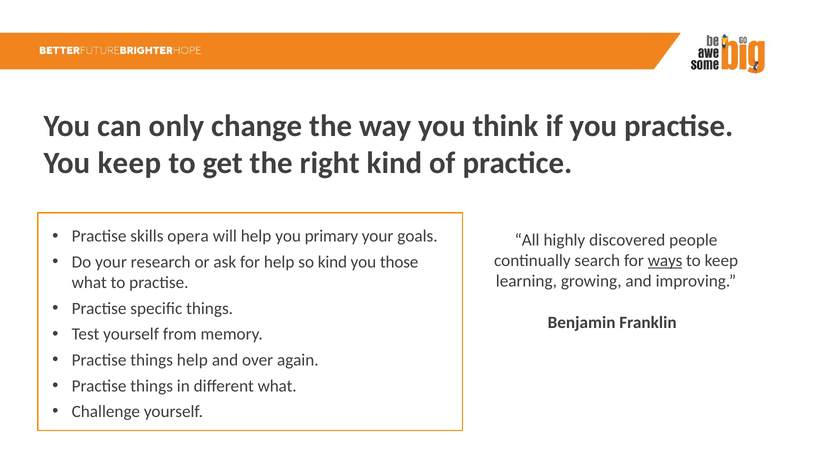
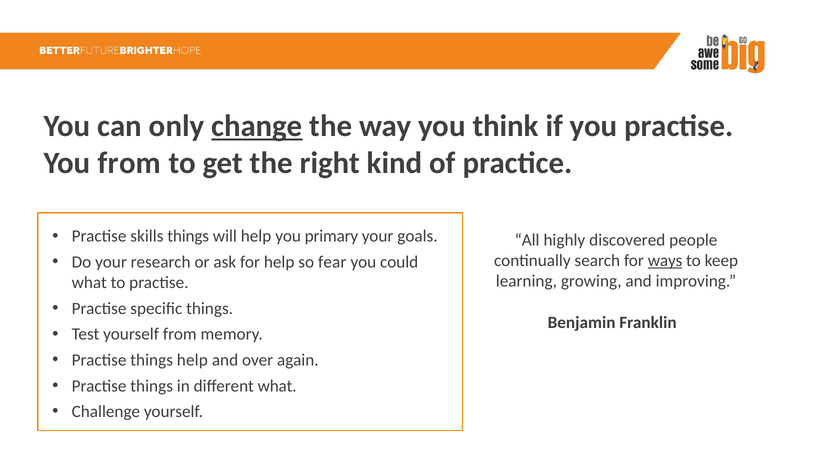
change underline: none -> present
You keep: keep -> from
skills opera: opera -> things
so kind: kind -> fear
those: those -> could
